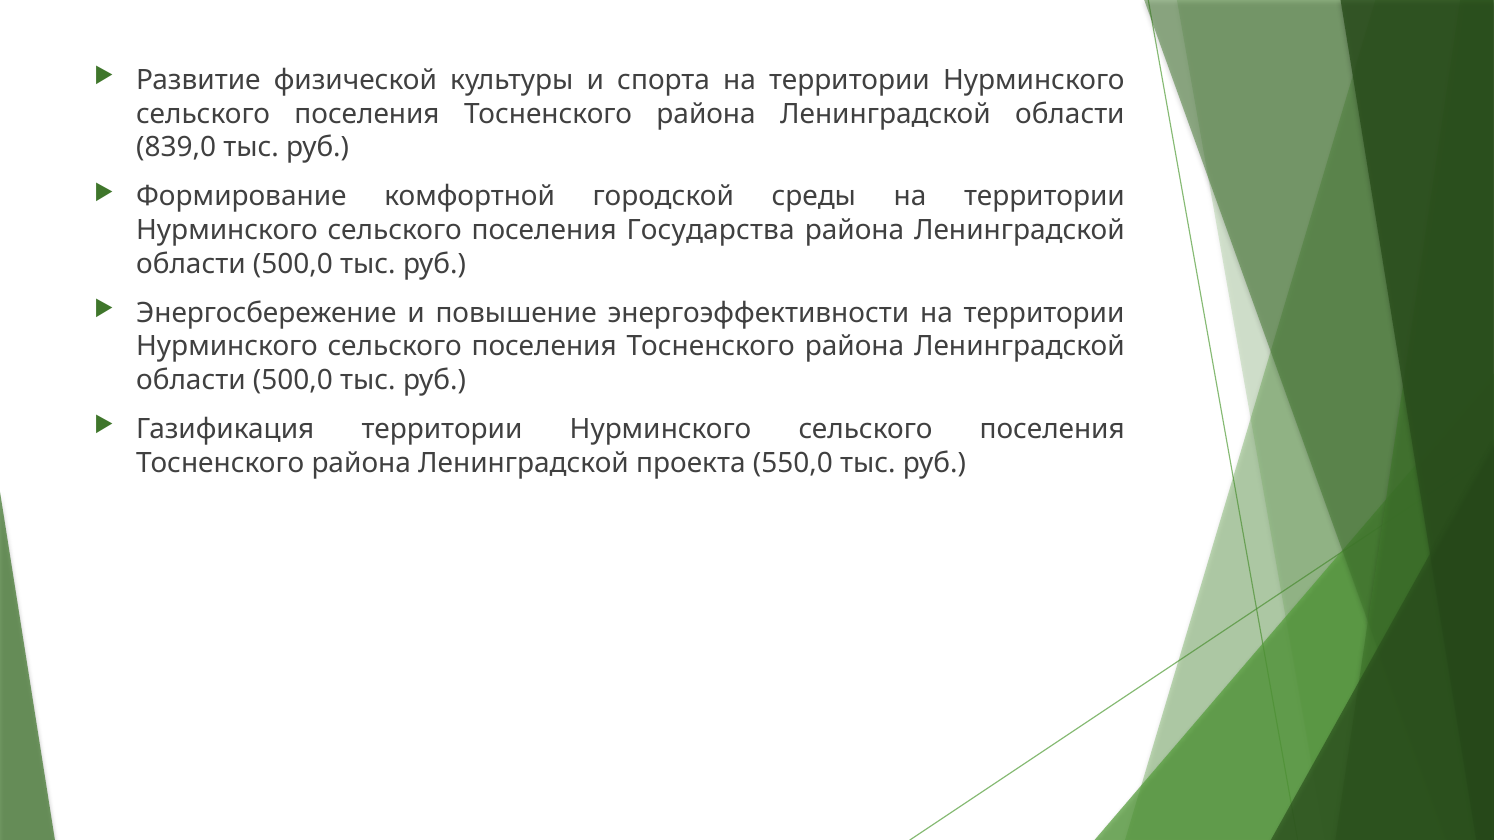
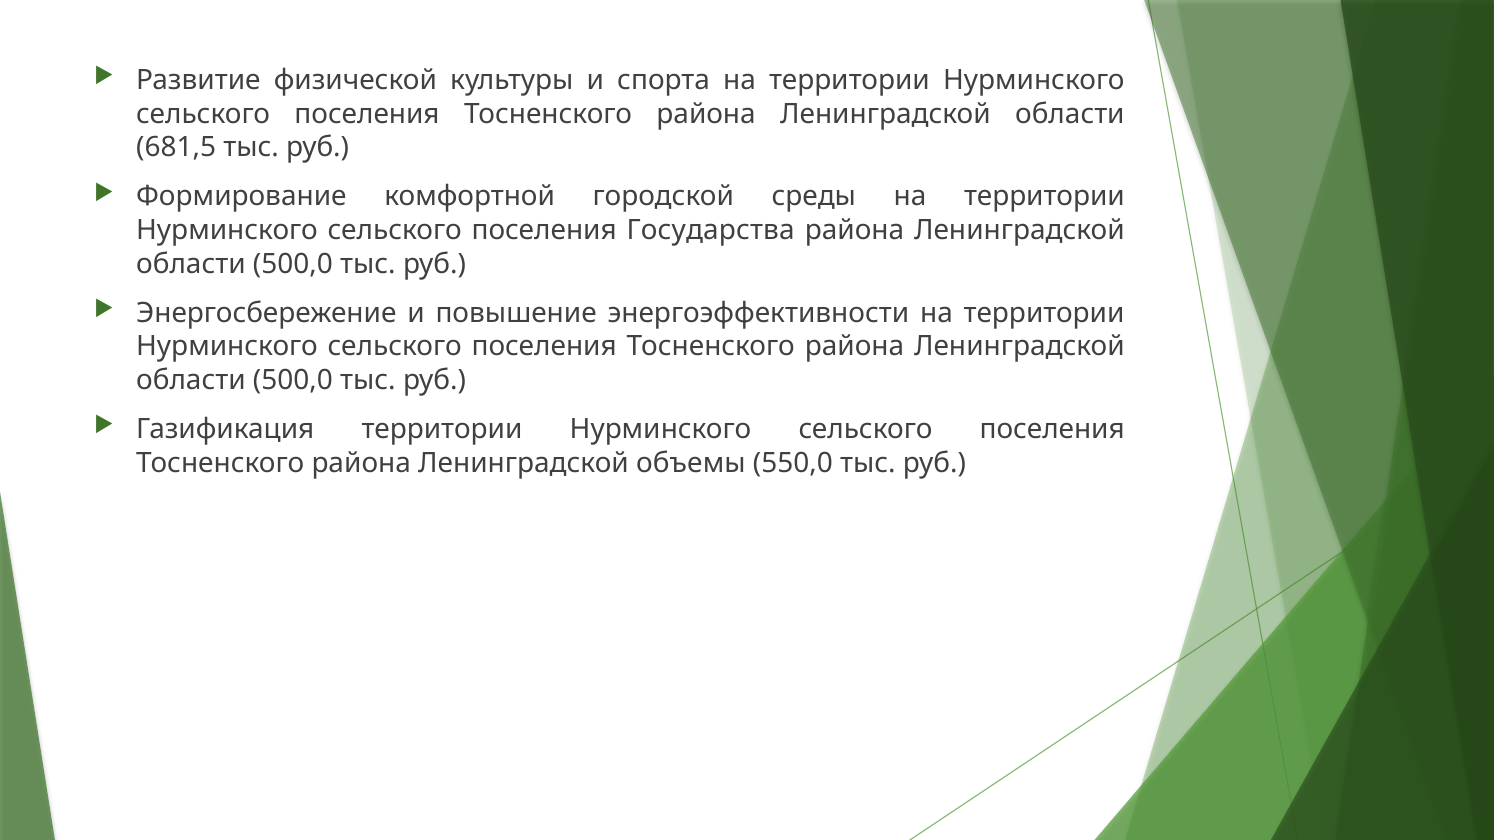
839,0: 839,0 -> 681,5
проекта: проекта -> объемы
